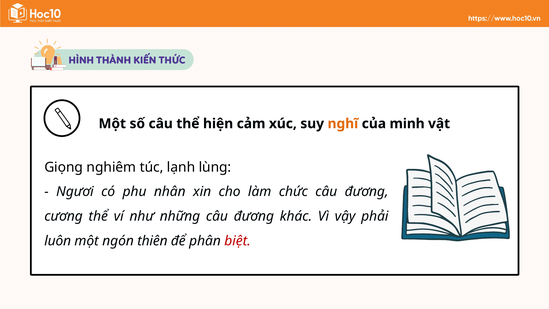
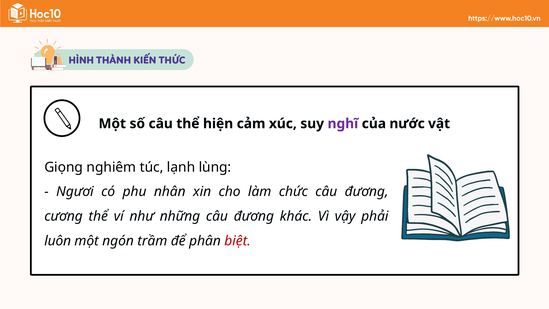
nghĩ colour: orange -> purple
minh: minh -> nước
thiên: thiên -> trầm
